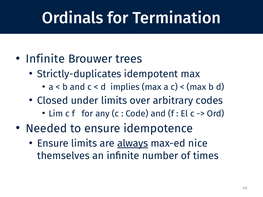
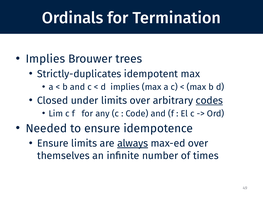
Infinite at (45, 59): Infinite -> Implies
codes underline: none -> present
max-ed nice: nice -> over
